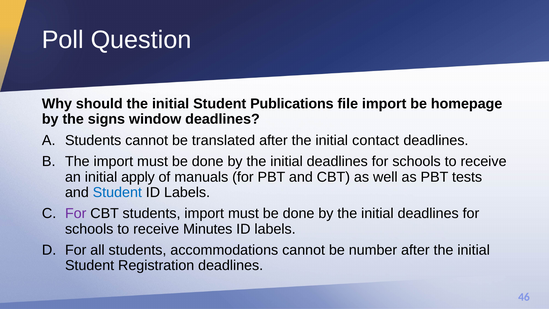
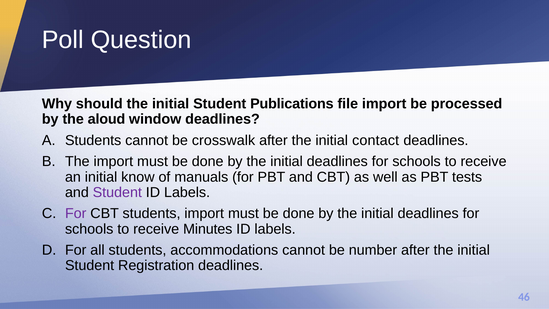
homepage: homepage -> processed
signs: signs -> aloud
translated: translated -> crosswalk
apply: apply -> know
Student at (117, 192) colour: blue -> purple
